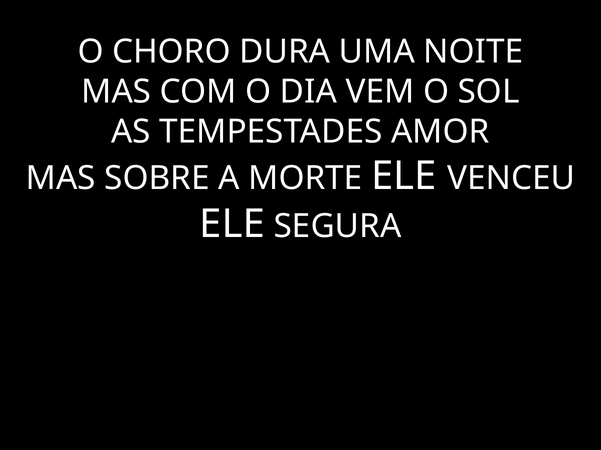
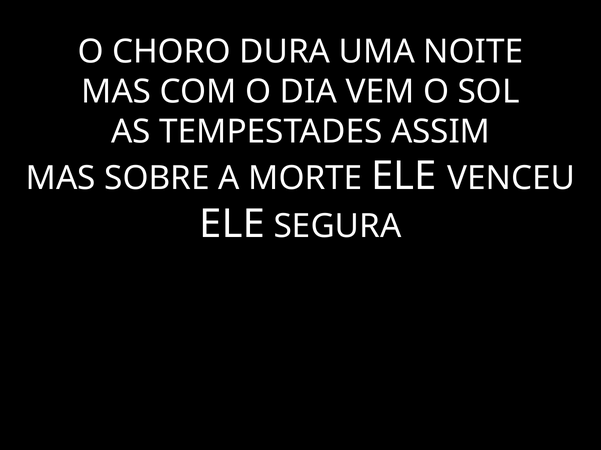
AMOR: AMOR -> ASSIM
